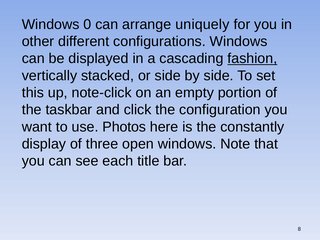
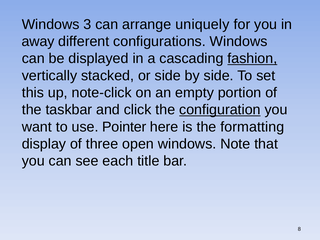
0: 0 -> 3
other: other -> away
configuration underline: none -> present
Photos: Photos -> Pointer
constantly: constantly -> formatting
